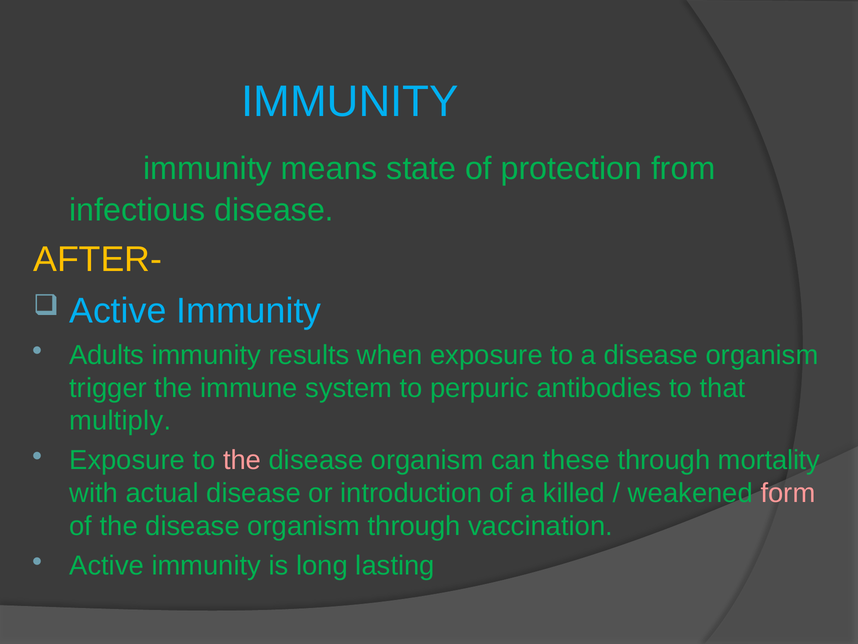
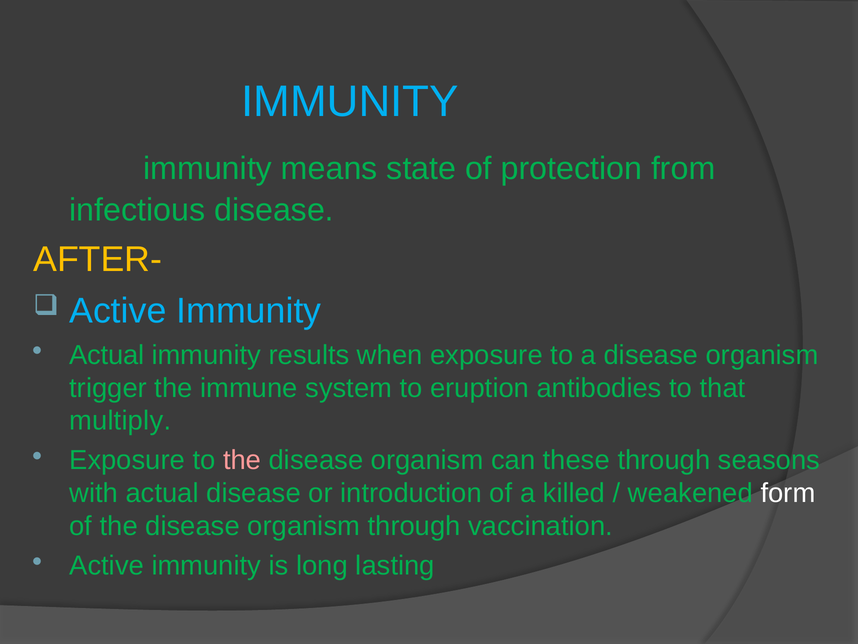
Adults at (107, 355): Adults -> Actual
perpuric: perpuric -> eruption
mortality: mortality -> seasons
form colour: pink -> white
